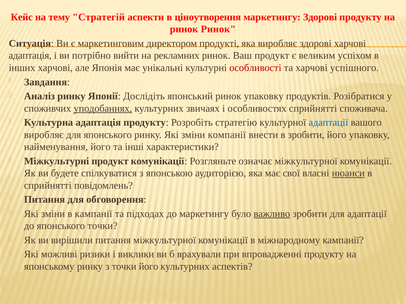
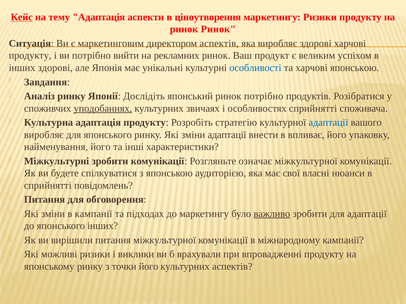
Кейс underline: none -> present
тему Стратегій: Стратегій -> Адаптація
маркетингу Здорові: Здорові -> Ризики
директором продукті: продукті -> аспектів
адаптація at (30, 56): адаптація -> продукту
інших харчові: харчові -> здорові
особливості colour: red -> blue
харчові успішного: успішного -> японською
ринок упаковку: упаковку -> потрібно
зміни компанії: компанії -> адаптації
в зробити: зробити -> впливає
Міжкультурні продукт: продукт -> зробити
нюанси underline: present -> none
японського точки: точки -> інших
